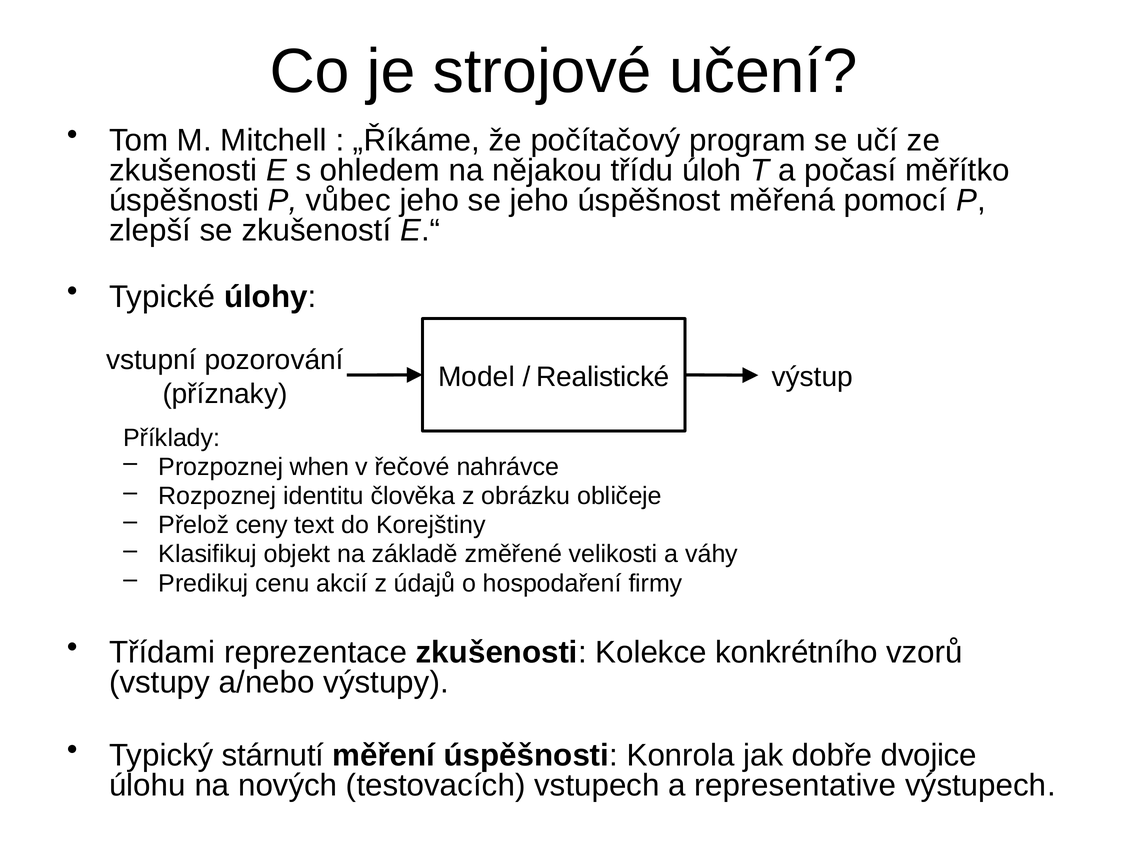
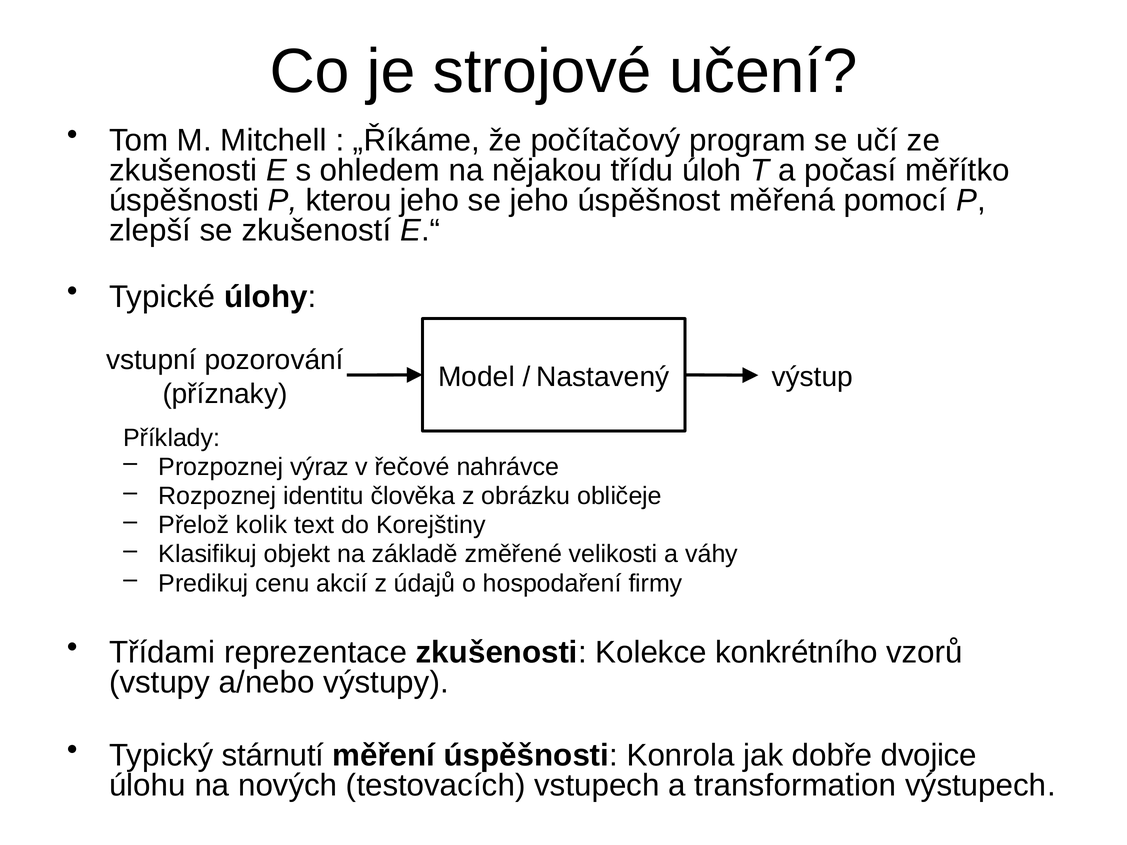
vůbec: vůbec -> kterou
Realistické: Realistické -> Nastavený
when: when -> výraz
ceny: ceny -> kolik
representative: representative -> transformation
